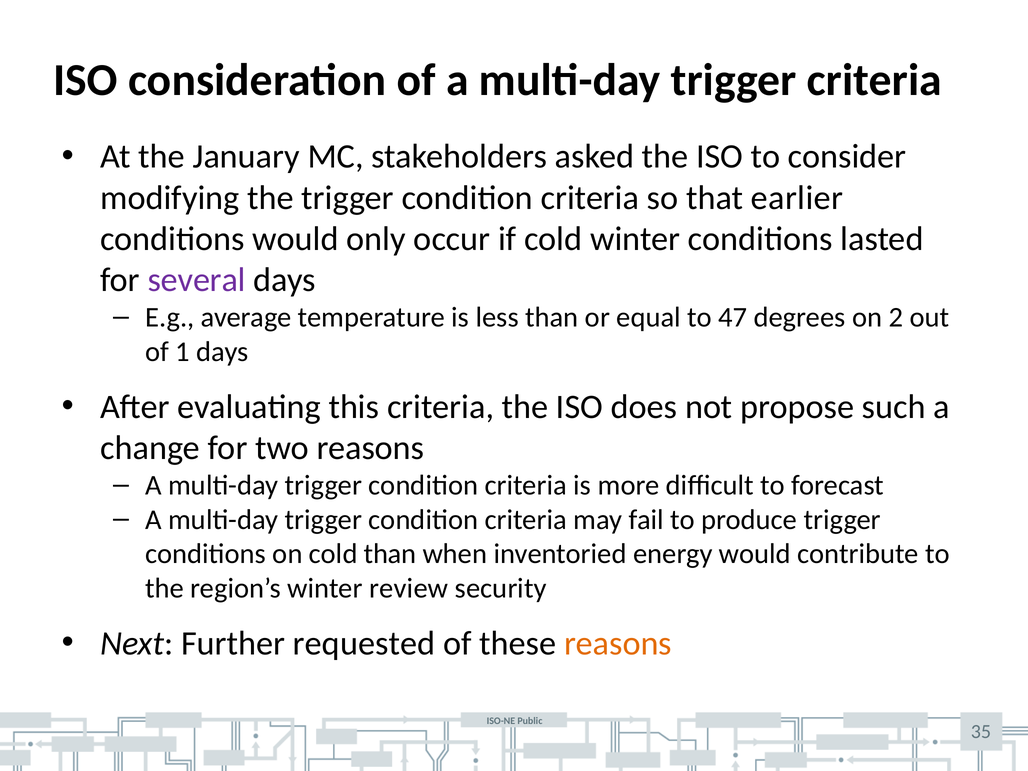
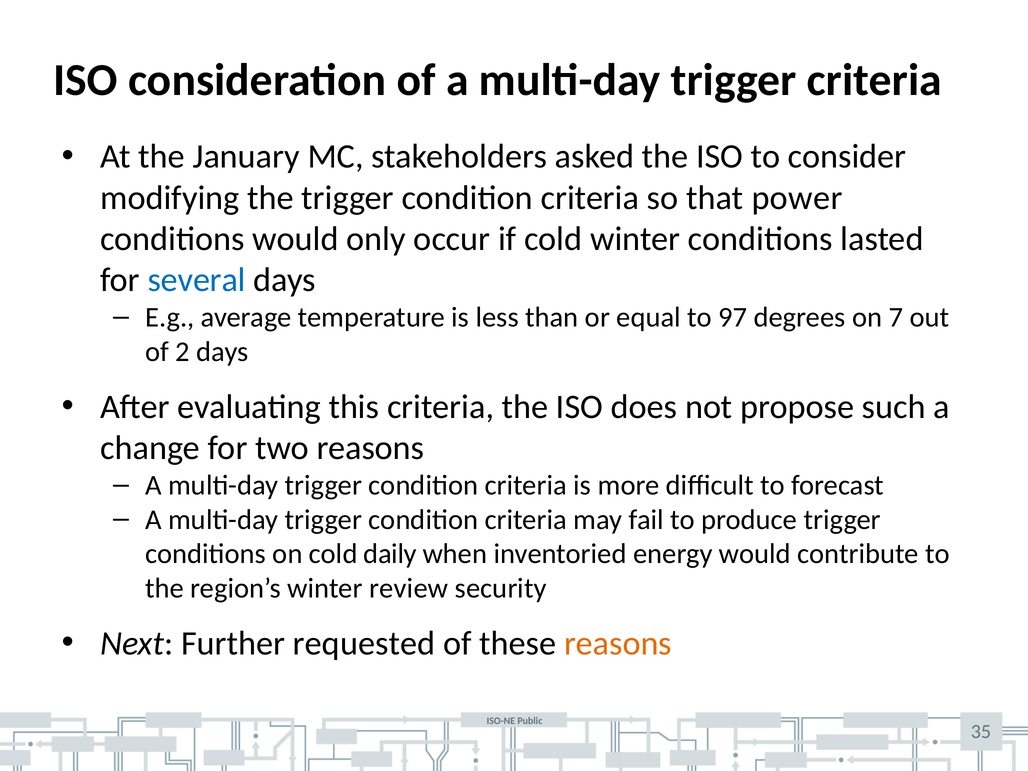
earlier: earlier -> power
several colour: purple -> blue
47: 47 -> 97
2: 2 -> 7
1: 1 -> 2
cold than: than -> daily
